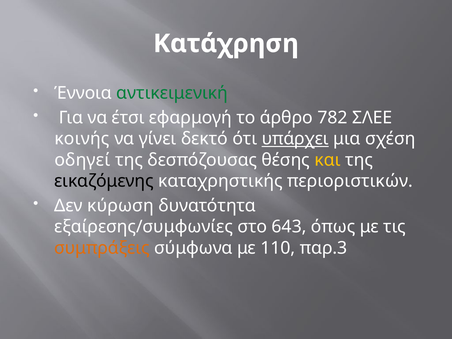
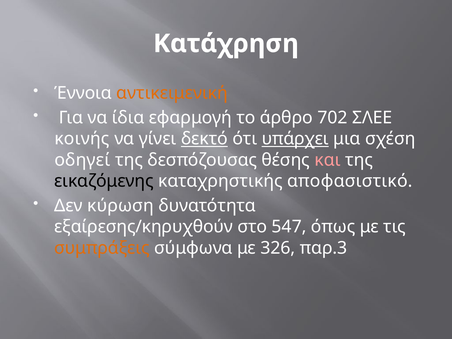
αντικειμενική colour: green -> orange
έτσι: έτσι -> ίδια
782: 782 -> 702
δεκτό underline: none -> present
και colour: yellow -> pink
περιοριστικών: περιοριστικών -> αποφασιστικό
εξαίρεσης/συμφωνίες: εξαίρεσης/συμφωνίες -> εξαίρεσης/κηρυχθούν
643: 643 -> 547
110: 110 -> 326
